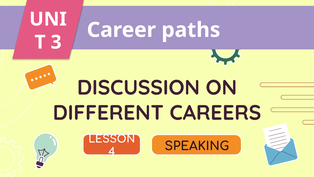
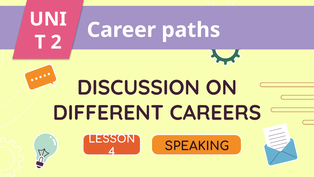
3: 3 -> 2
